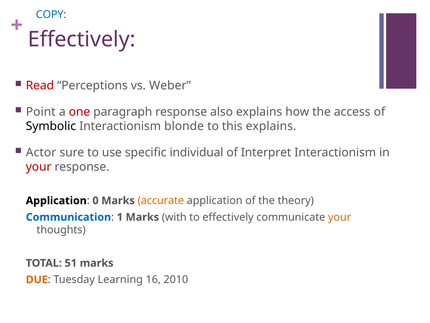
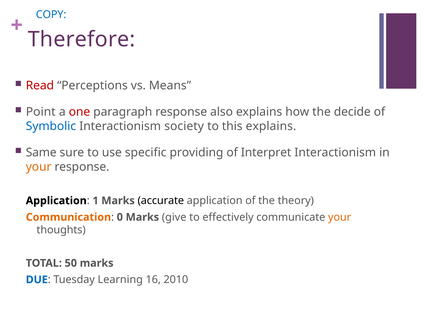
Effectively at (82, 39): Effectively -> Therefore
Weber: Weber -> Means
access: access -> decide
Symbolic colour: black -> blue
blonde: blonde -> society
Actor: Actor -> Same
individual: individual -> providing
your at (39, 167) colour: red -> orange
0: 0 -> 1
accurate colour: orange -> black
Communication colour: blue -> orange
1: 1 -> 0
with: with -> give
51: 51 -> 50
DUE colour: orange -> blue
